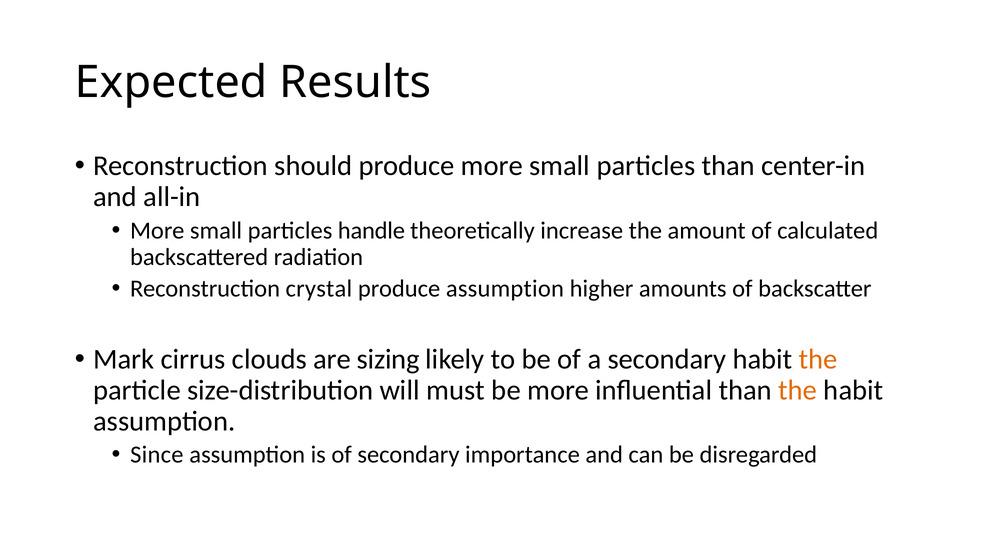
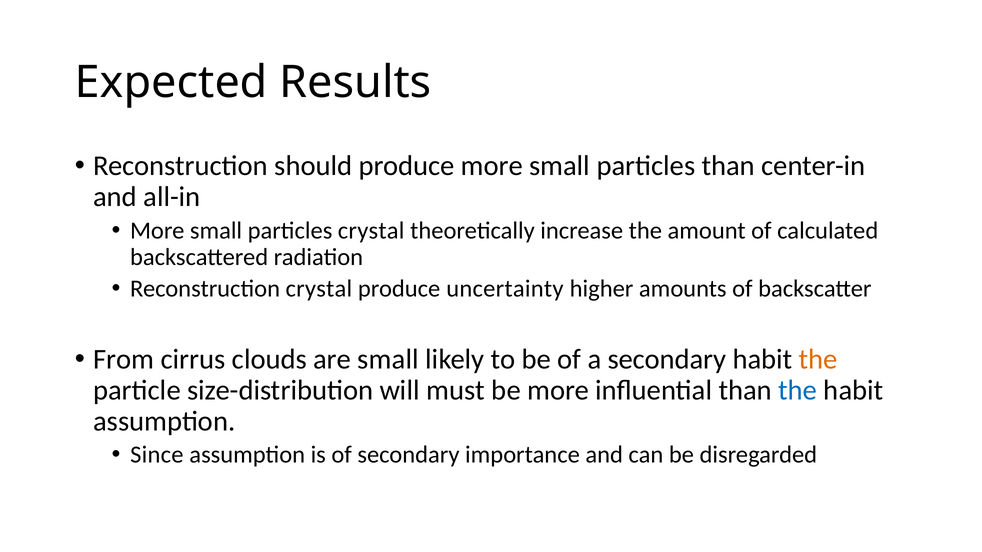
particles handle: handle -> crystal
produce assumption: assumption -> uncertainty
Mark: Mark -> From
are sizing: sizing -> small
the at (798, 390) colour: orange -> blue
